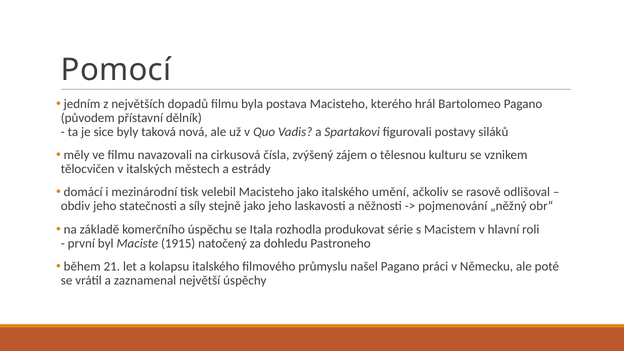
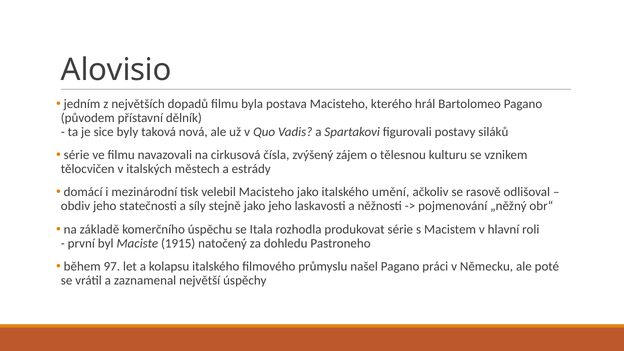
Pomocí: Pomocí -> Alovisio
měly at (77, 155): měly -> série
21: 21 -> 97
